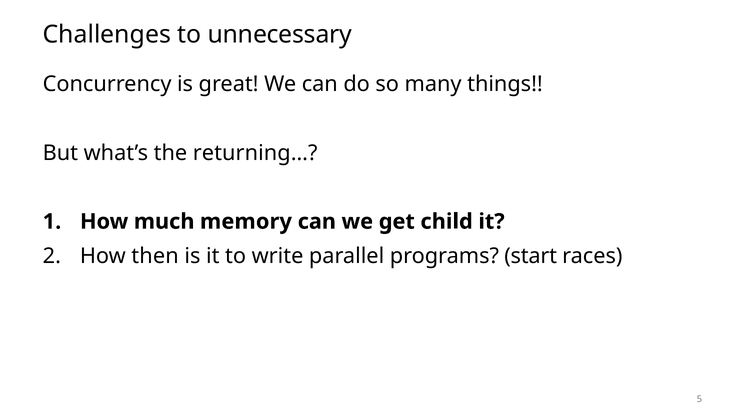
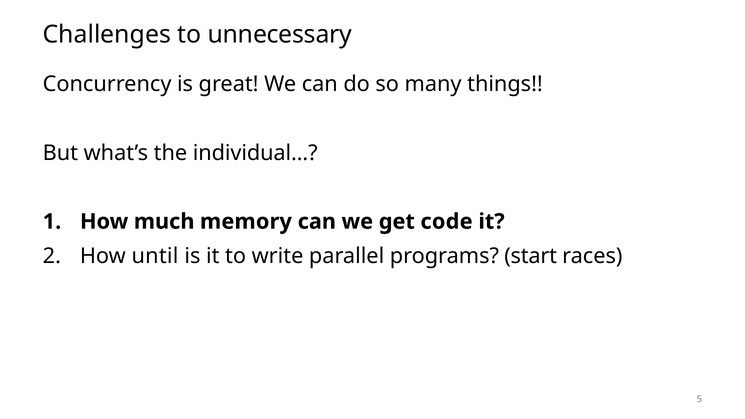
returning…: returning… -> individual…
child: child -> code
then: then -> until
